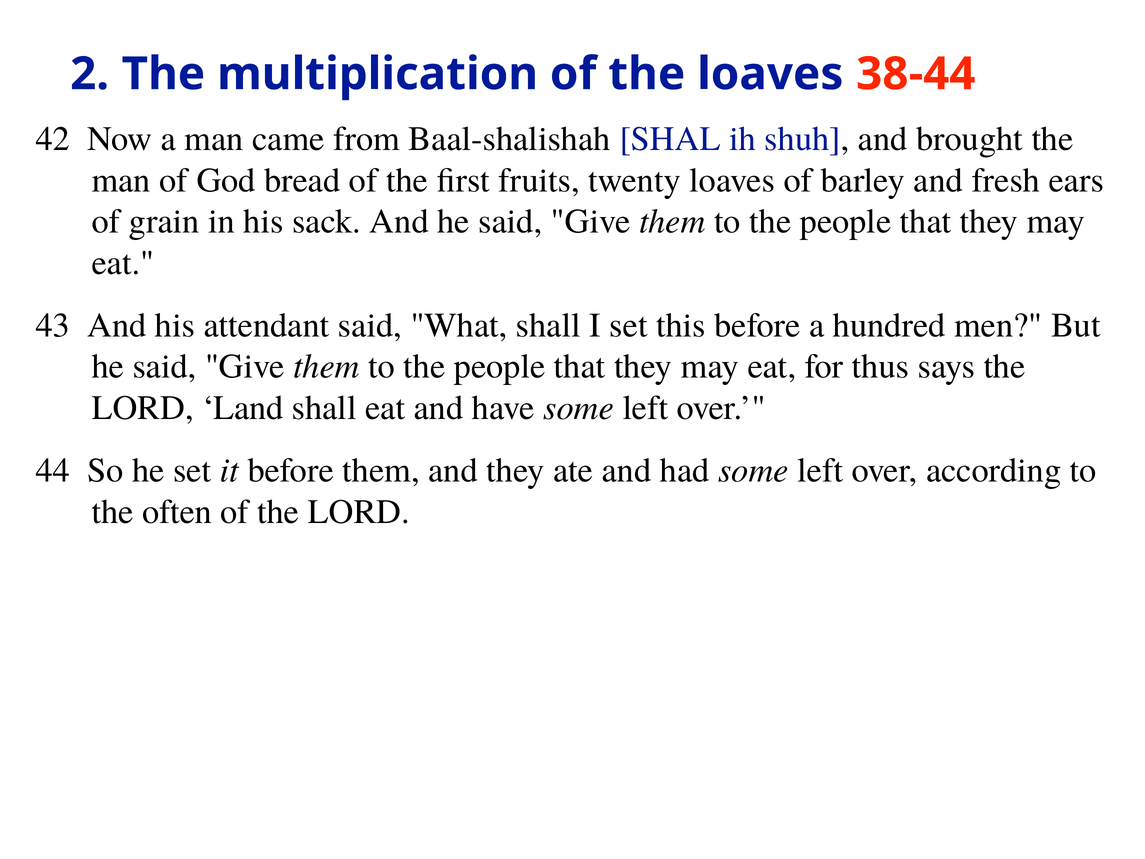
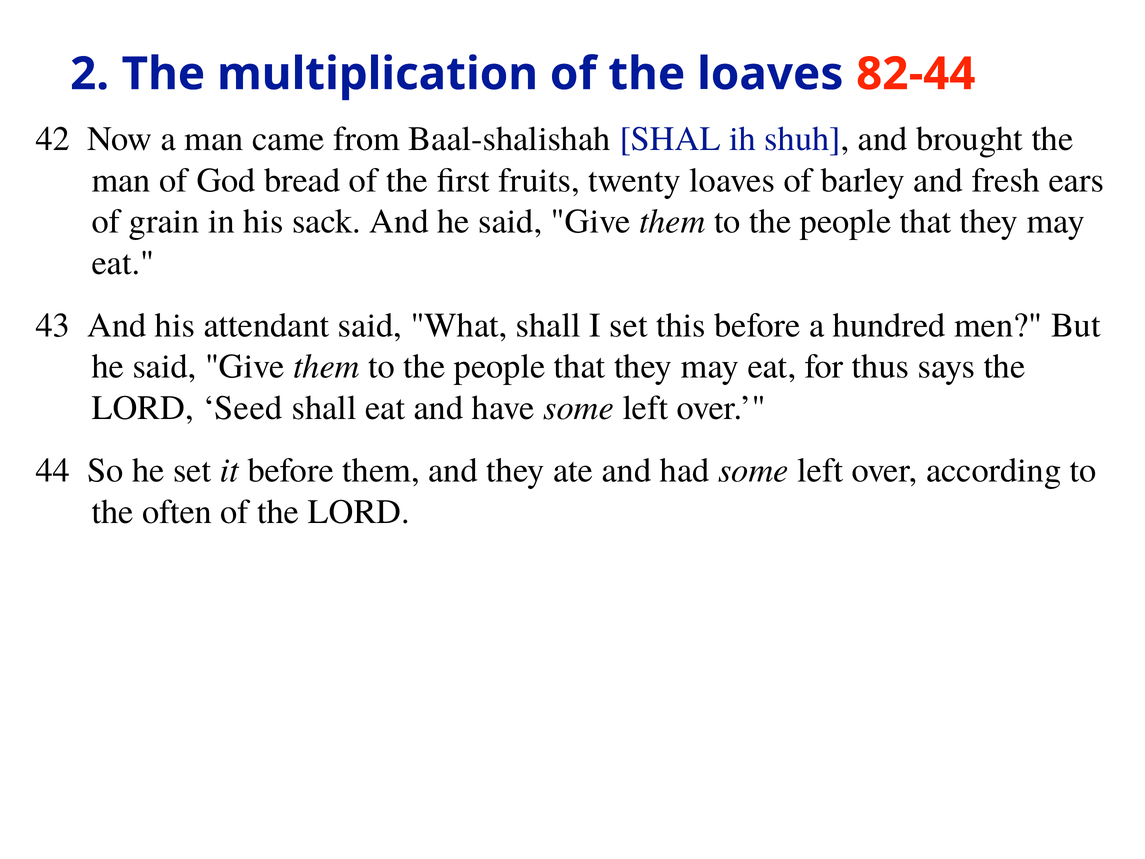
38-44: 38-44 -> 82-44
Land: Land -> Seed
